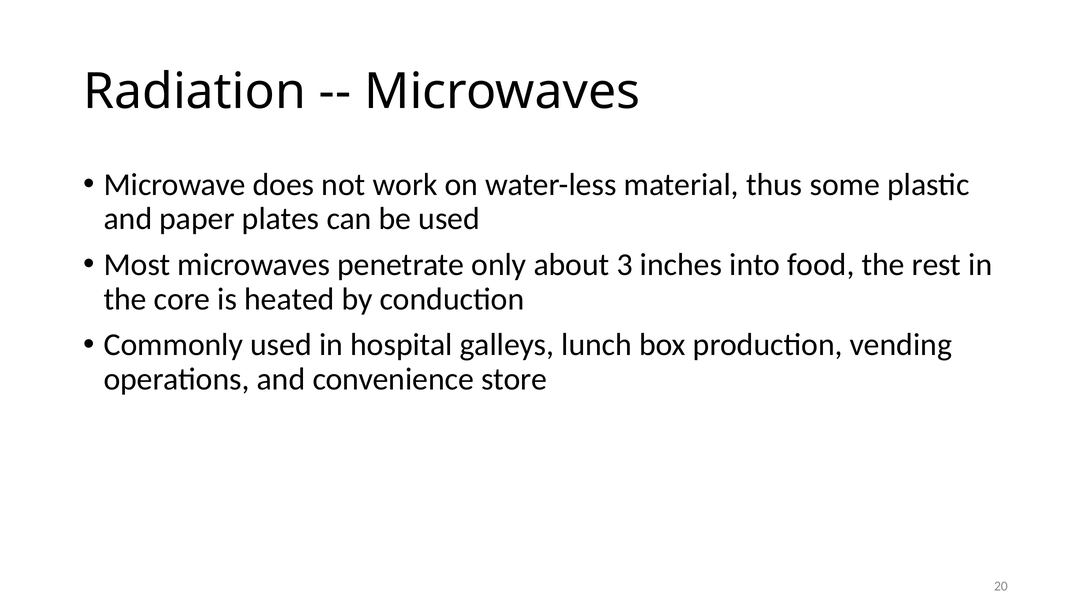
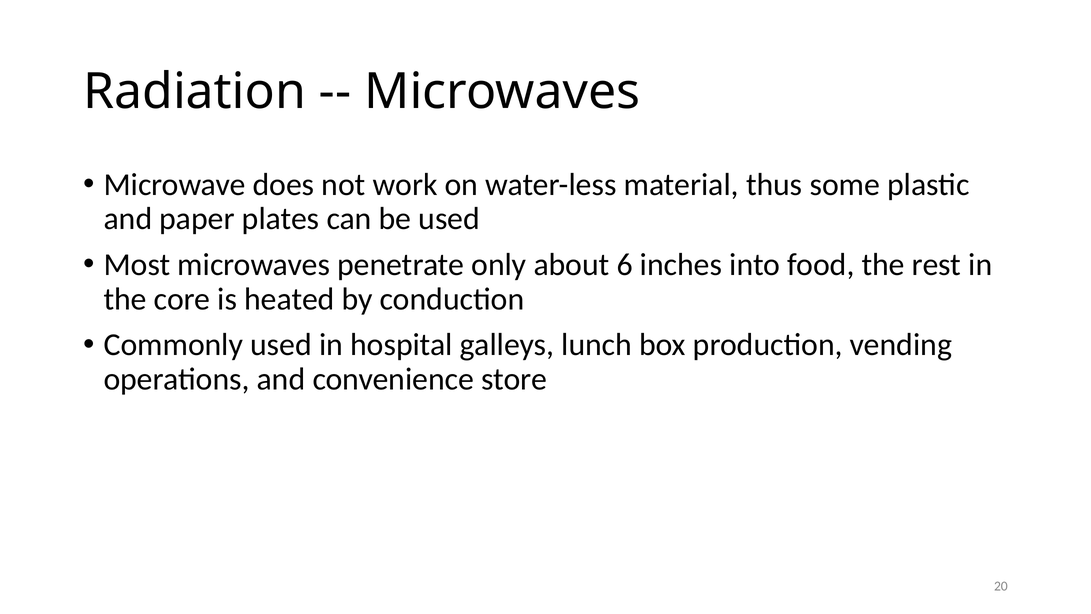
3: 3 -> 6
